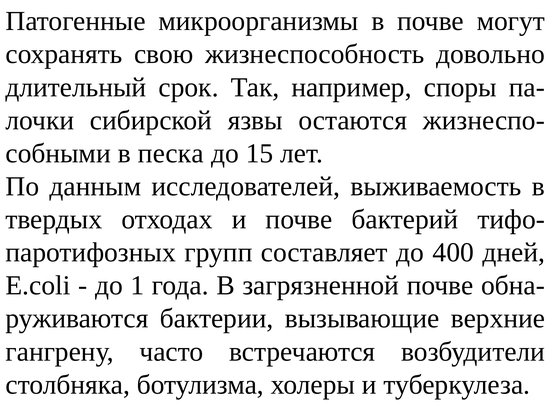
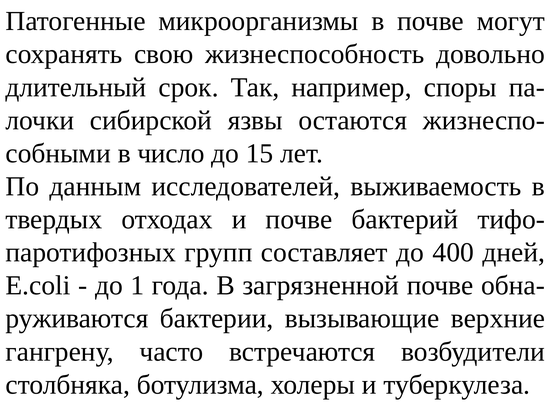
песка: песка -> число
